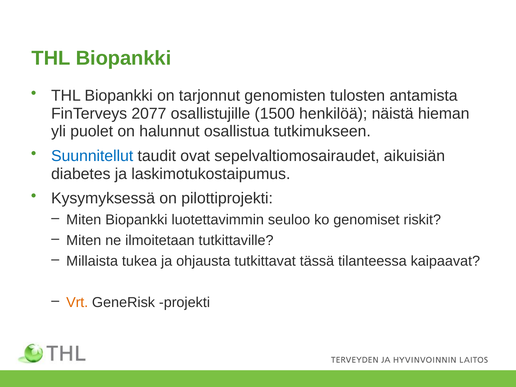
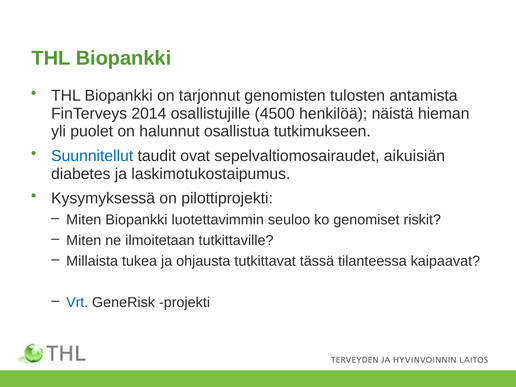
2077: 2077 -> 2014
1500: 1500 -> 4500
Vrt colour: orange -> blue
